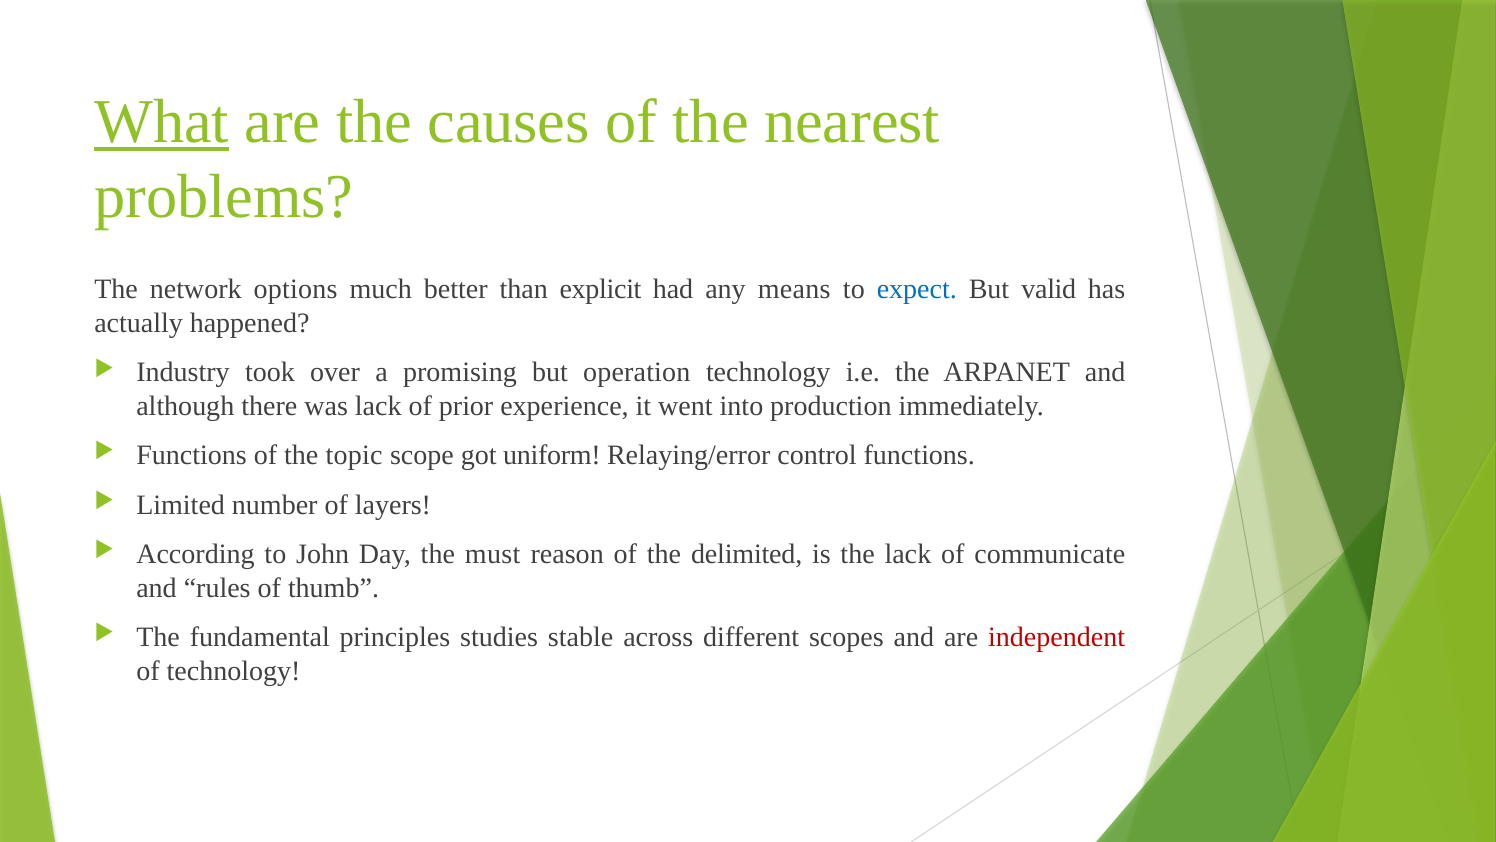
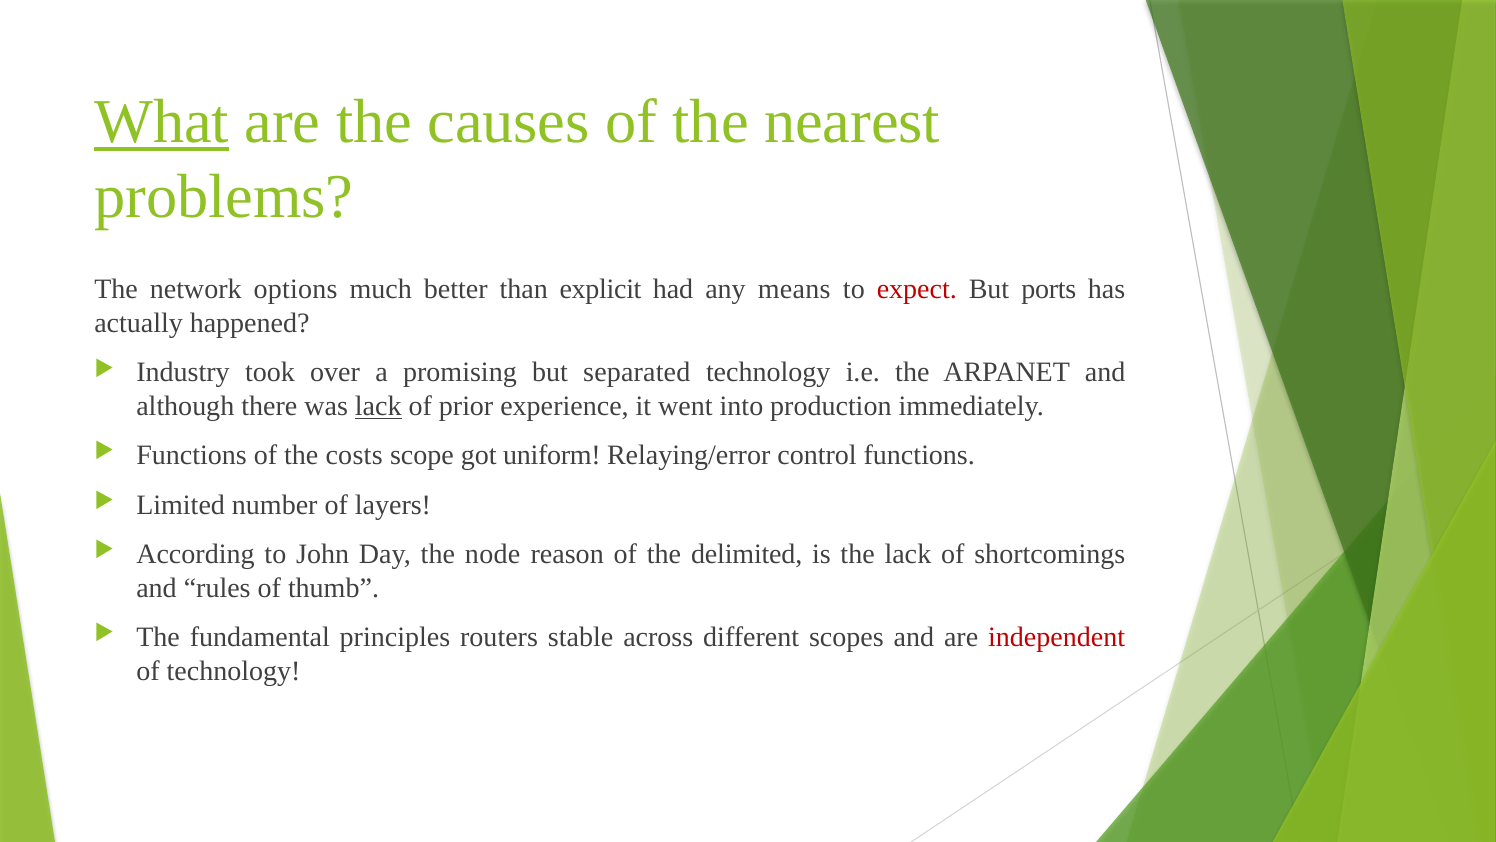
expect colour: blue -> red
valid: valid -> ports
operation: operation -> separated
lack at (378, 406) underline: none -> present
topic: topic -> costs
must: must -> node
communicate: communicate -> shortcomings
studies: studies -> routers
